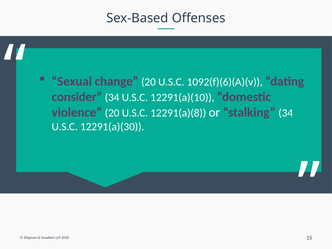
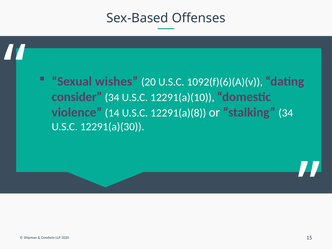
change: change -> wishes
violence 20: 20 -> 14
